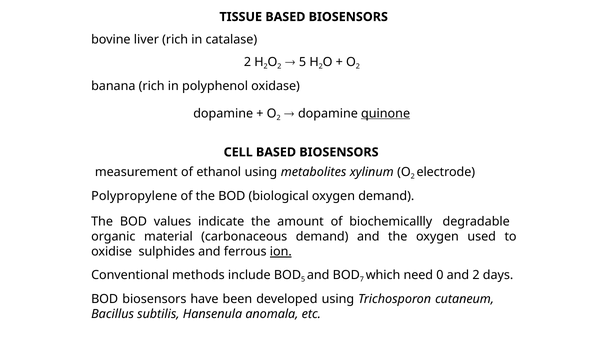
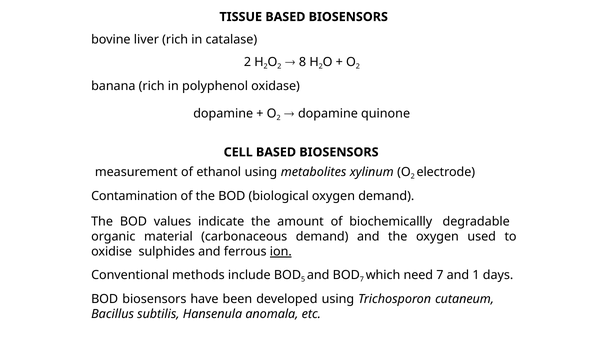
5 at (303, 62): 5 -> 8
quinone underline: present -> none
Polypropylene: Polypropylene -> Contamination
need 0: 0 -> 7
and 2: 2 -> 1
